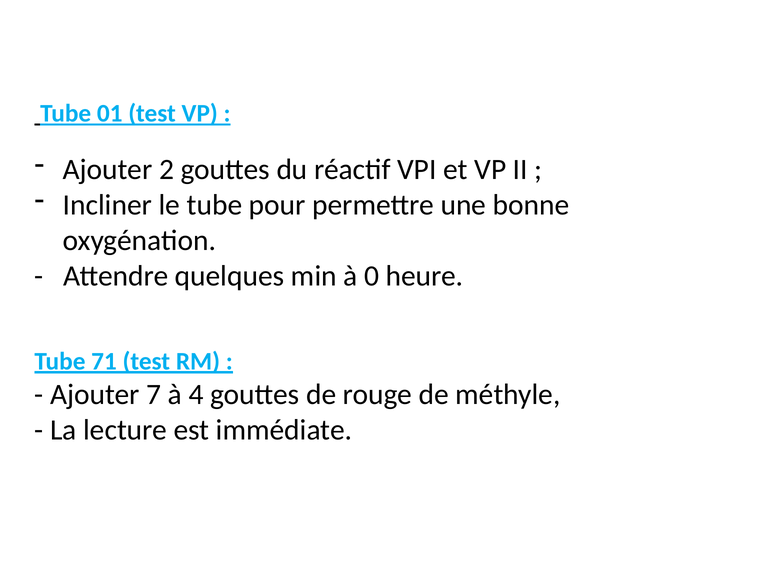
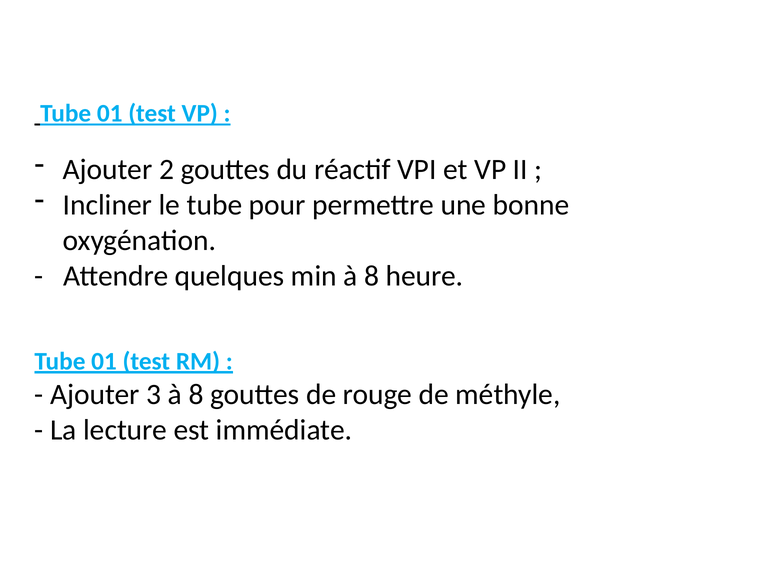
min à 0: 0 -> 8
71 at (104, 362): 71 -> 01
7: 7 -> 3
4 at (196, 395): 4 -> 8
